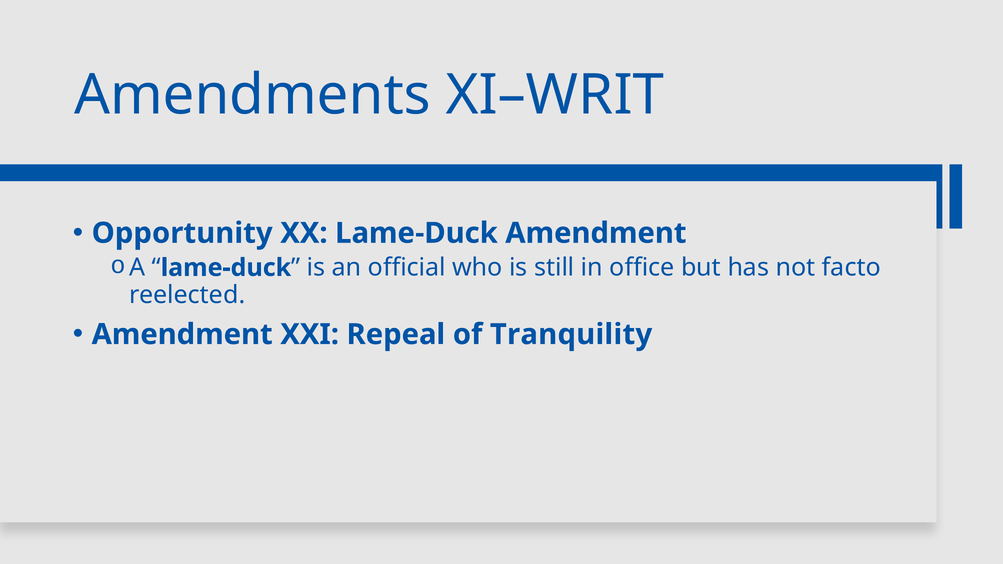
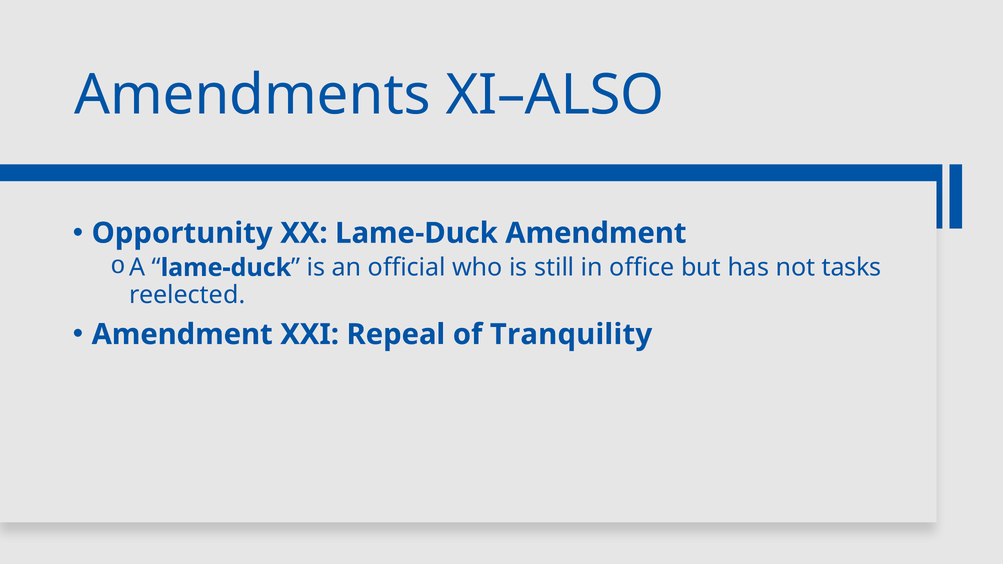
XI–WRIT: XI–WRIT -> XI–ALSO
facto: facto -> tasks
